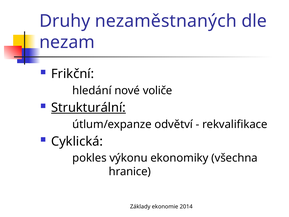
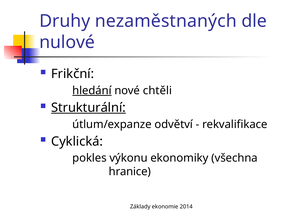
nezam: nezam -> nulové
hledání underline: none -> present
voliče: voliče -> chtěli
